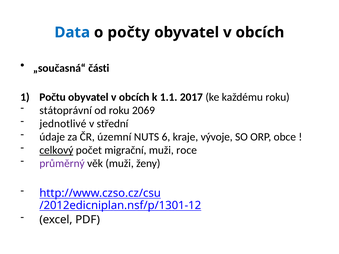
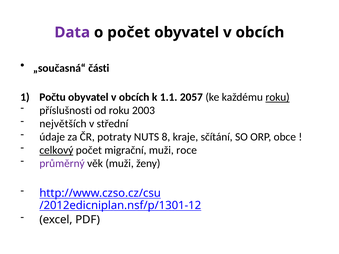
Data colour: blue -> purple
o počty: počty -> počet
2017: 2017 -> 2057
roku at (278, 97) underline: none -> present
státoprávní: státoprávní -> příslušnosti
2069: 2069 -> 2003
jednotlivé: jednotlivé -> největších
územní: územní -> potraty
6: 6 -> 8
vývoje: vývoje -> sčítání
